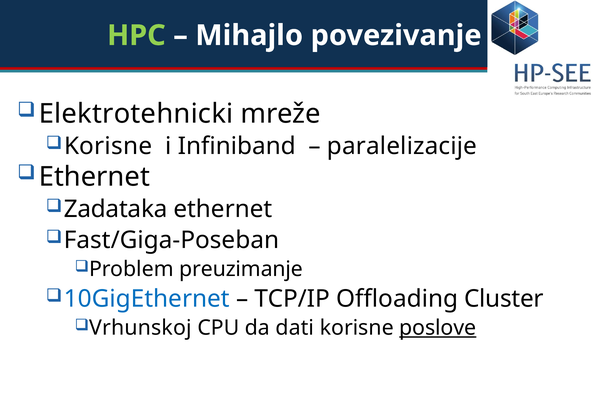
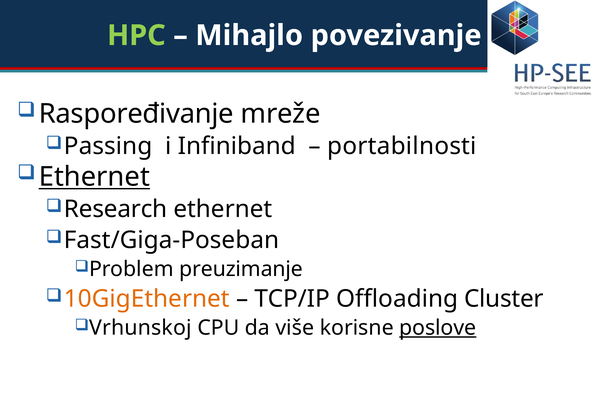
Elektrotehnicki: Elektrotehnicki -> Raspoređivanje
Korisne at (108, 146): Korisne -> Passing
paralelizacije: paralelizacije -> portabilnosti
Ethernet at (94, 177) underline: none -> present
Zadataka: Zadataka -> Research
10GigEthernet colour: blue -> orange
dati: dati -> više
